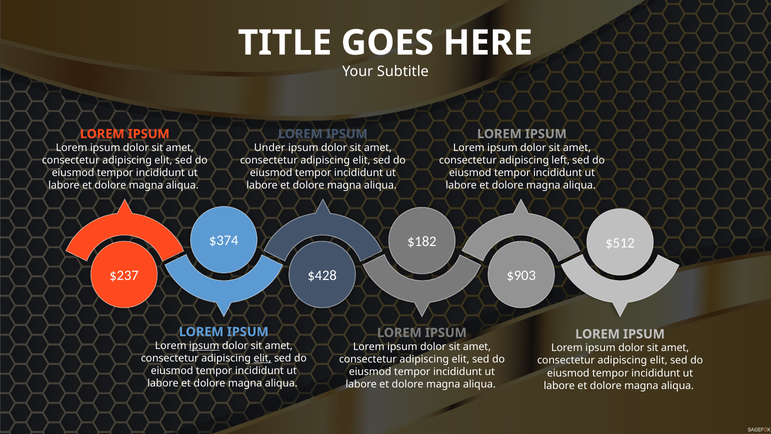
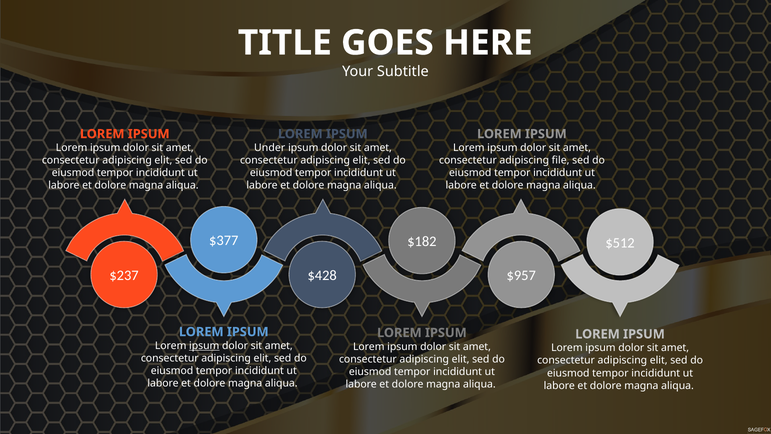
left: left -> file
$374: $374 -> $377
$903: $903 -> $957
elit at (262, 358) underline: present -> none
